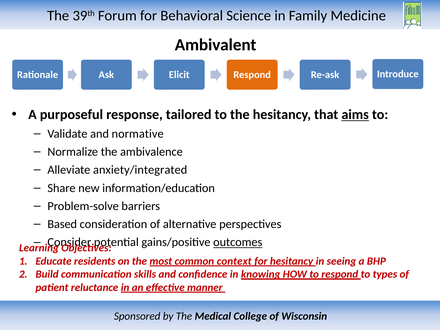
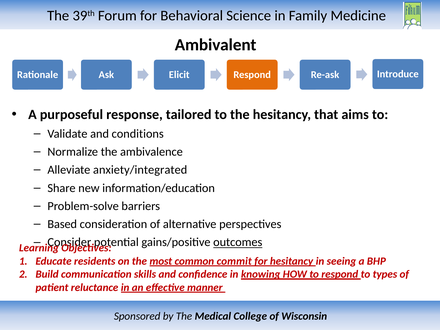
aims underline: present -> none
normative: normative -> conditions
context: context -> commit
